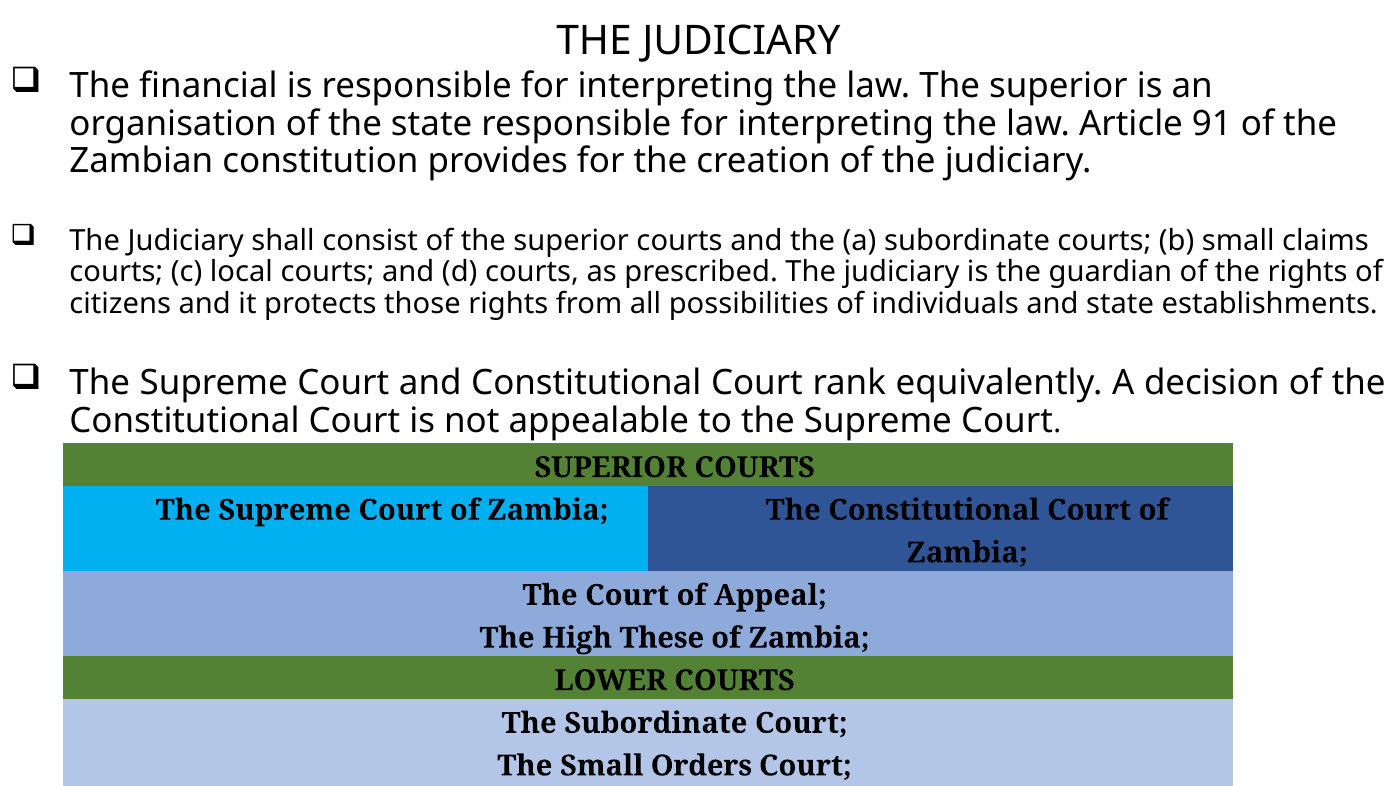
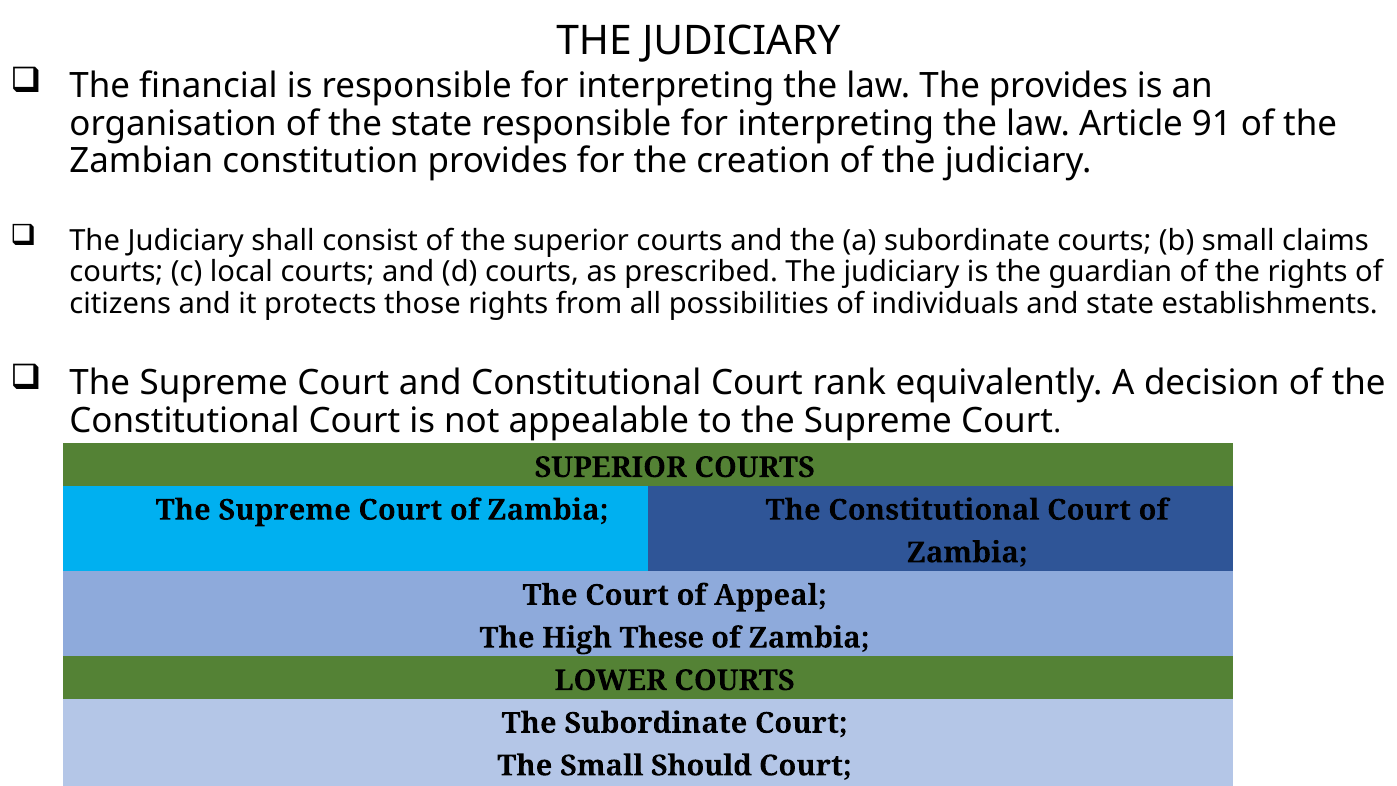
law The superior: superior -> provides
Orders: Orders -> Should
